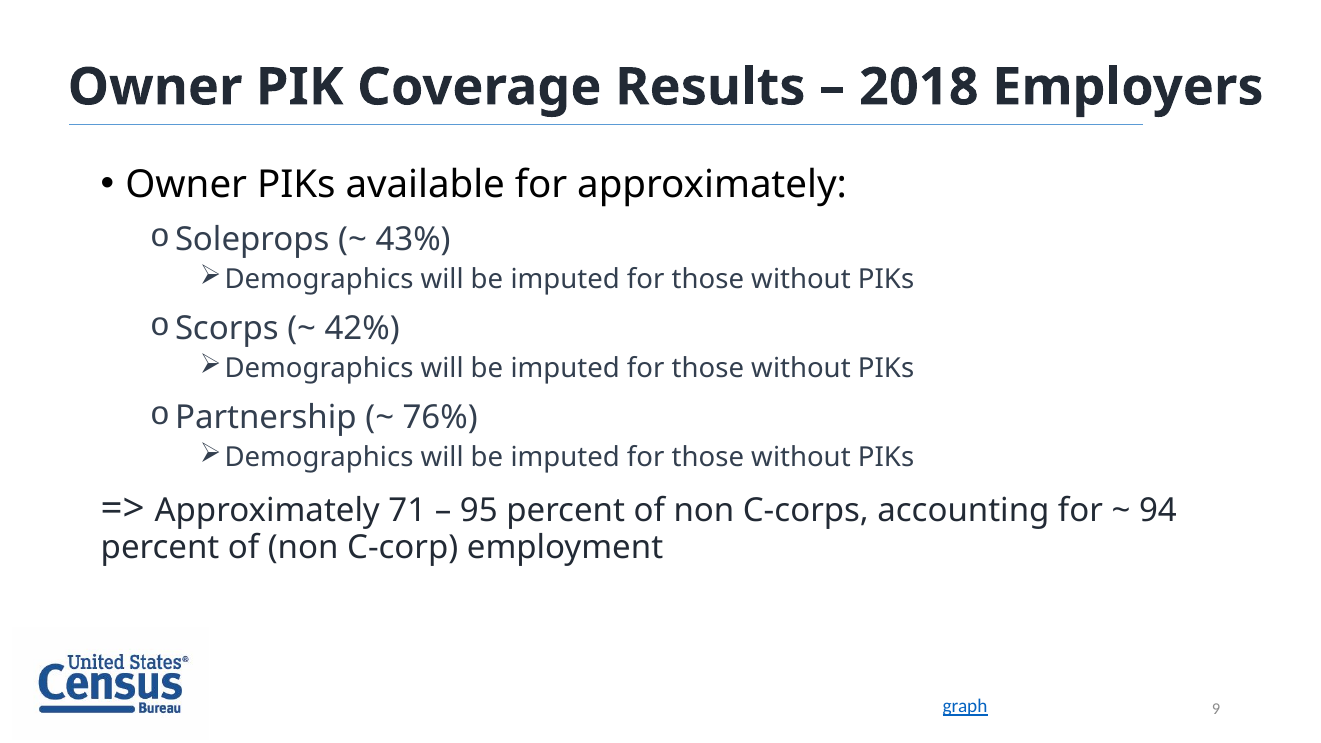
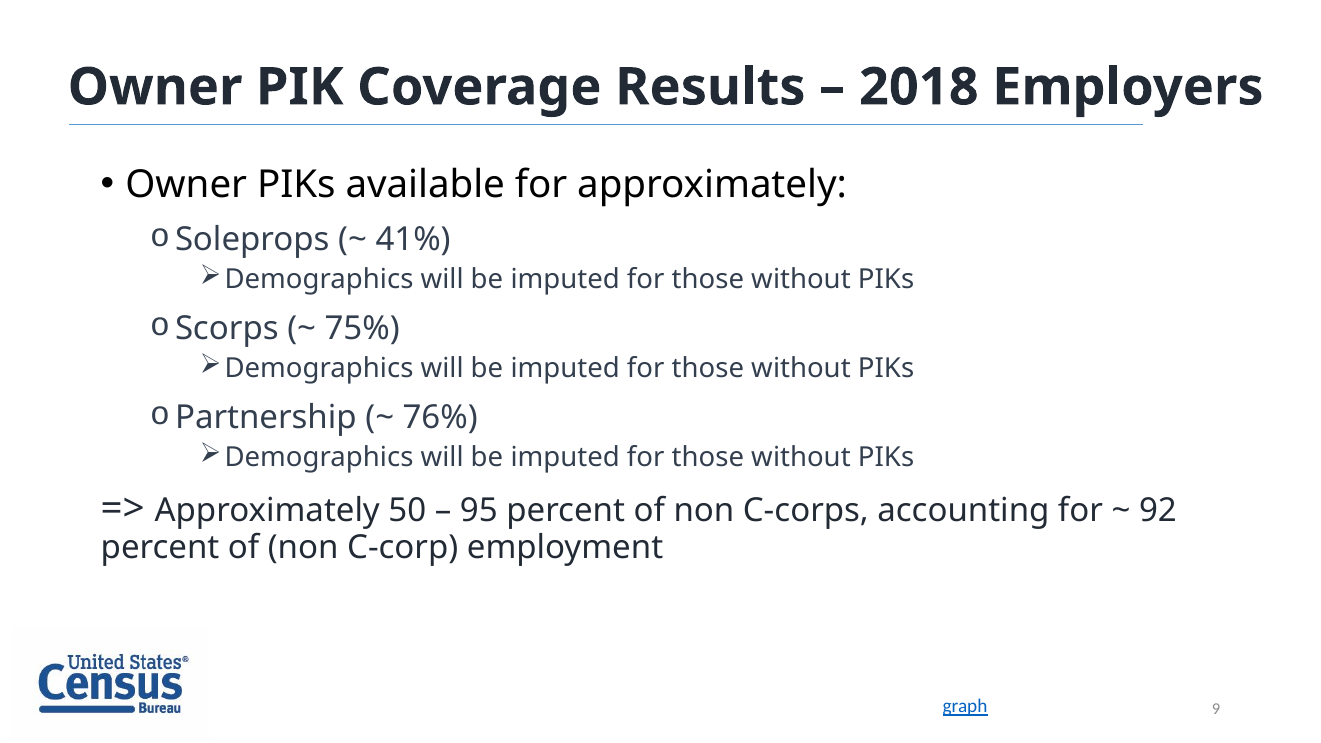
43%: 43% -> 41%
42%: 42% -> 75%
71: 71 -> 50
94: 94 -> 92
